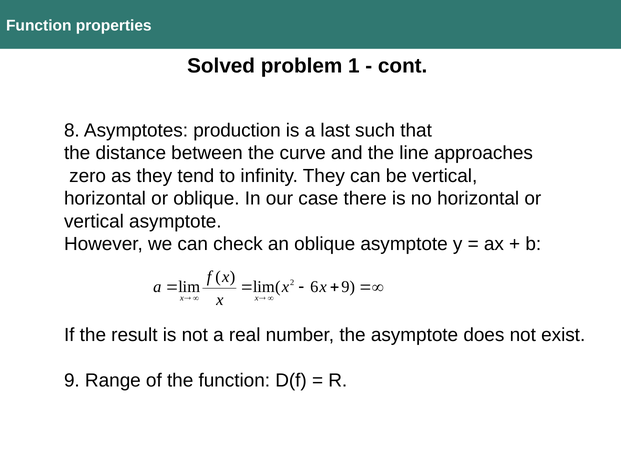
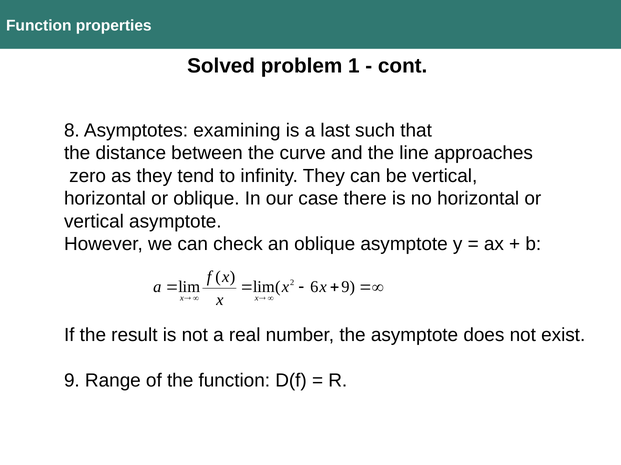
production: production -> examining
